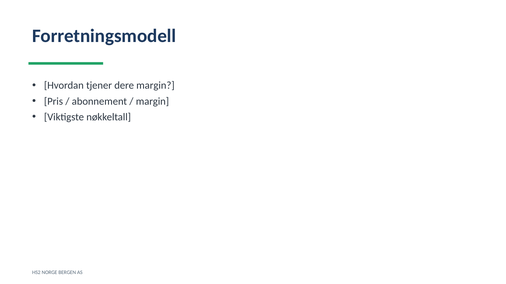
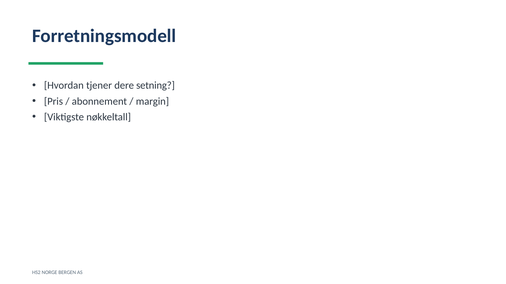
dere margin: margin -> setning
